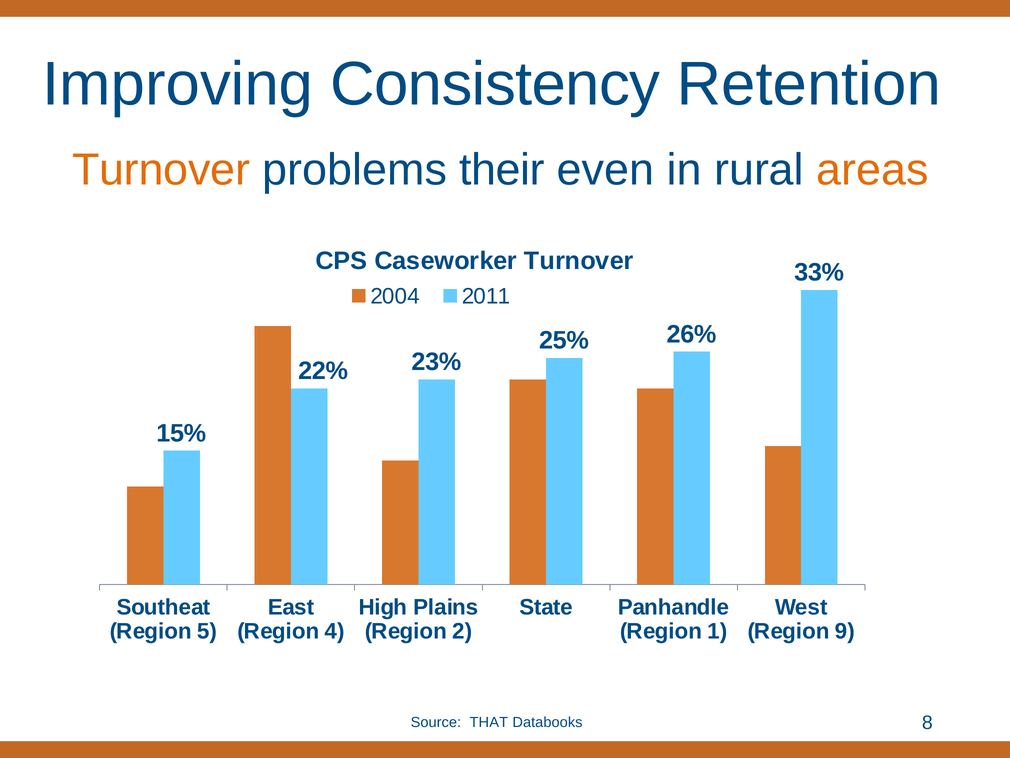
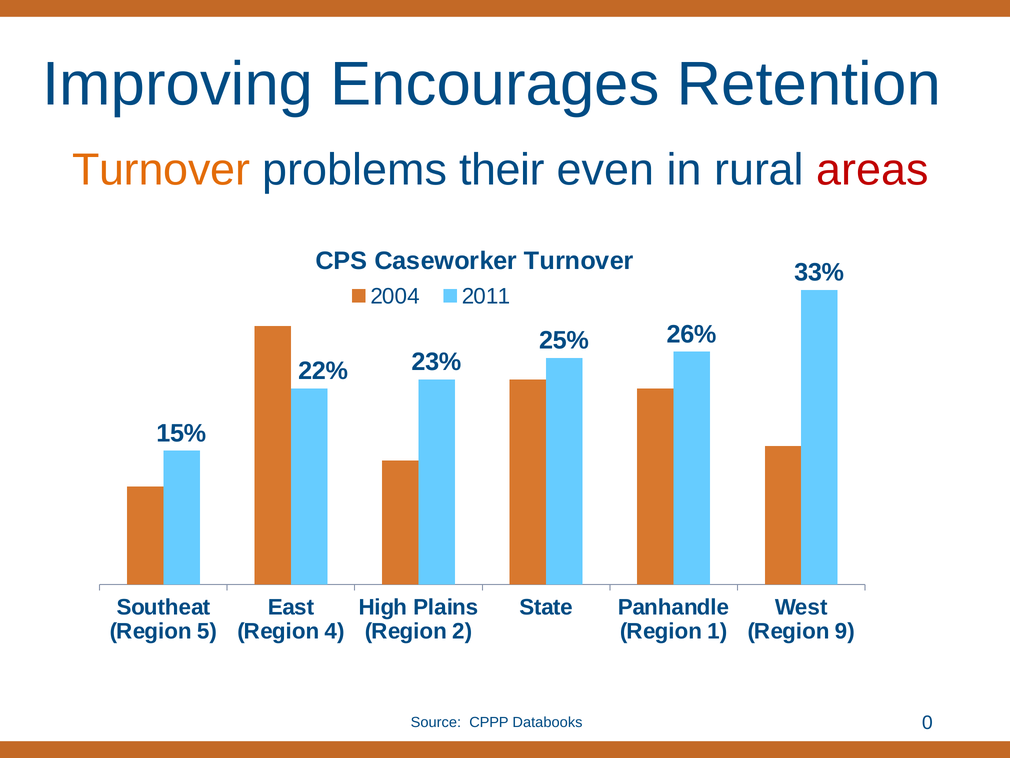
Consistency: Consistency -> Encourages
areas colour: orange -> red
THAT: THAT -> CPPP
8: 8 -> 0
